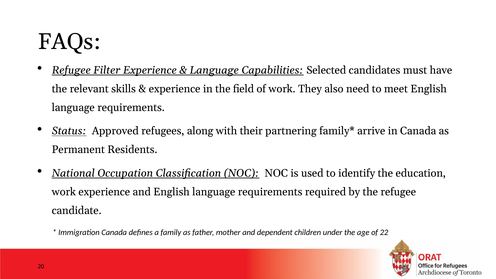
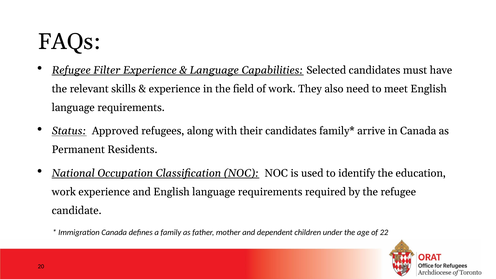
their partnering: partnering -> candidates
